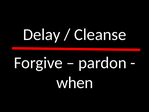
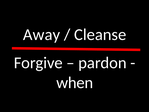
Delay: Delay -> Away
